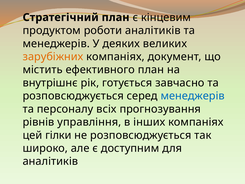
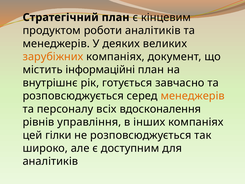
ефективного: ефективного -> інформаційні
менеджерів at (193, 96) colour: blue -> orange
прогнозування: прогнозування -> вдосконалення
